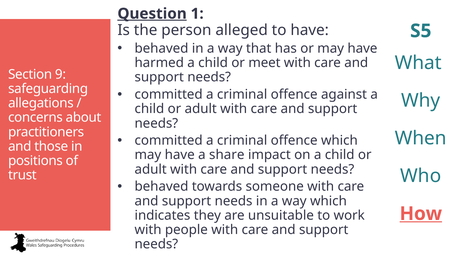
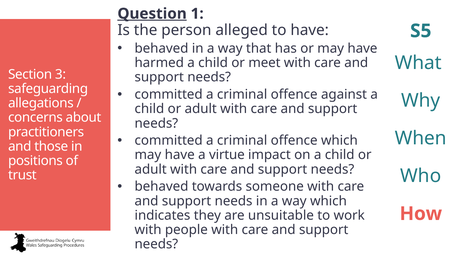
9: 9 -> 3
share: share -> virtue
How underline: present -> none
